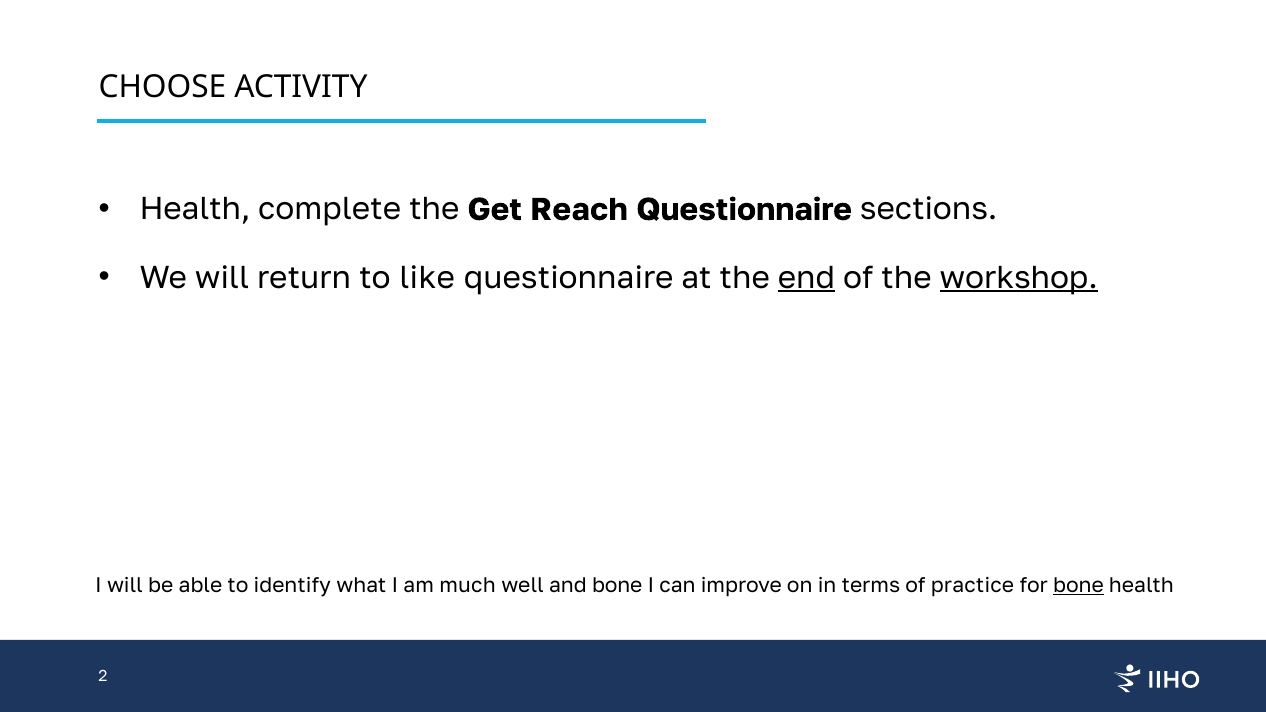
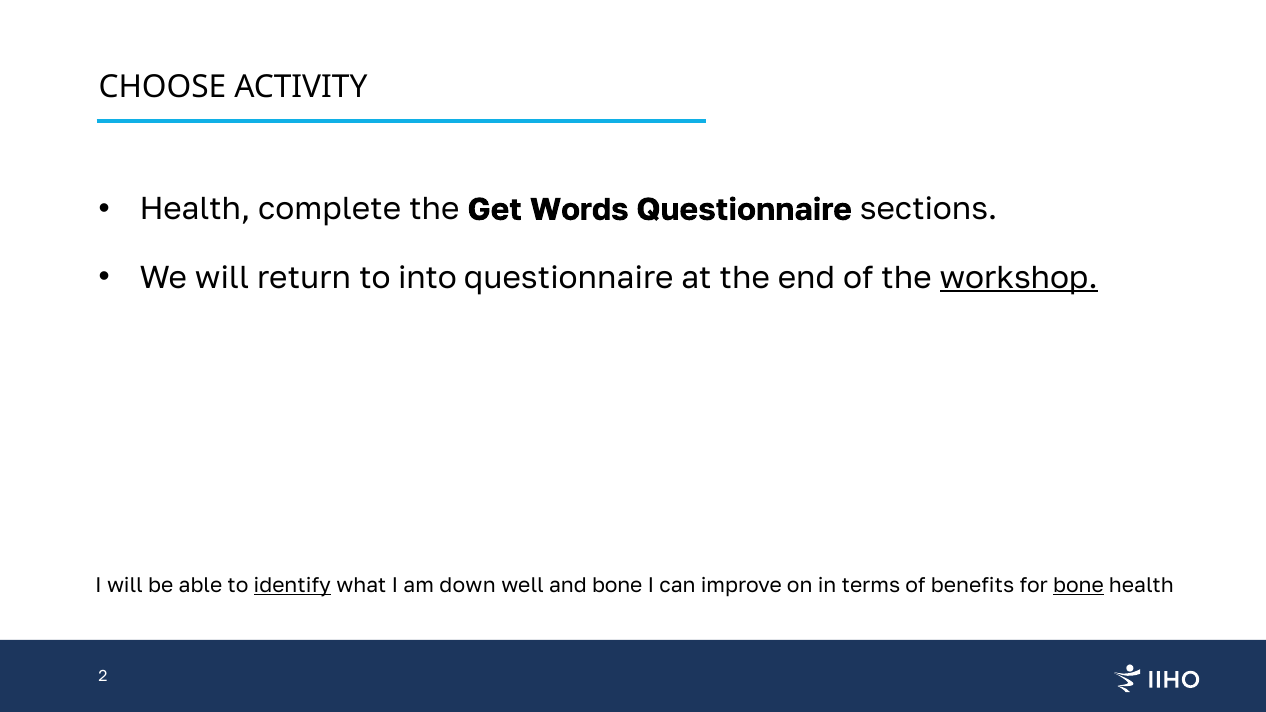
Reach: Reach -> Words
like: like -> into
end underline: present -> none
identify underline: none -> present
much: much -> down
practice: practice -> benefits
